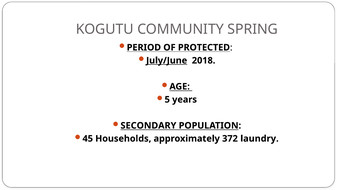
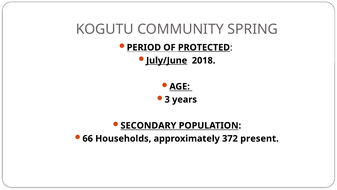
PROTECTED underline: none -> present
5: 5 -> 3
45: 45 -> 66
laundry: laundry -> present
